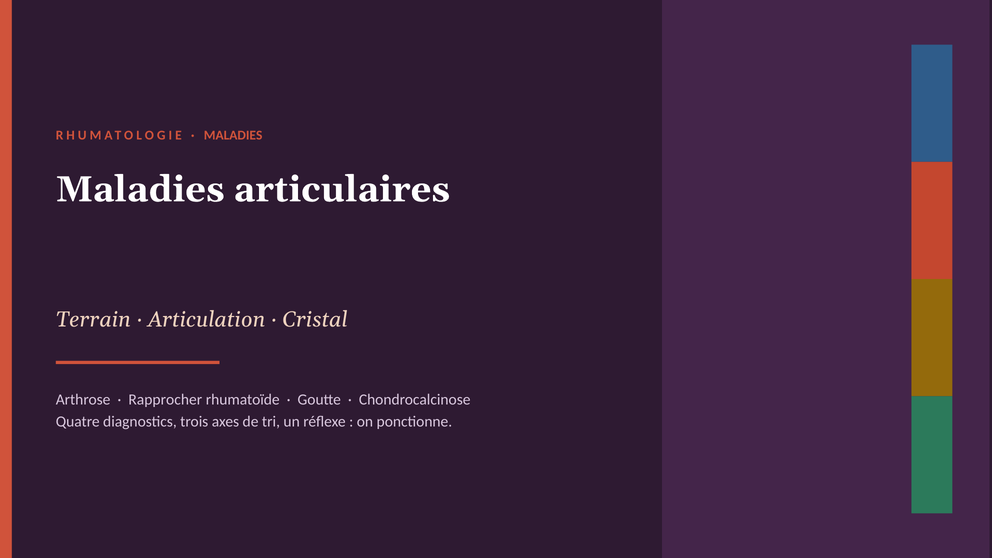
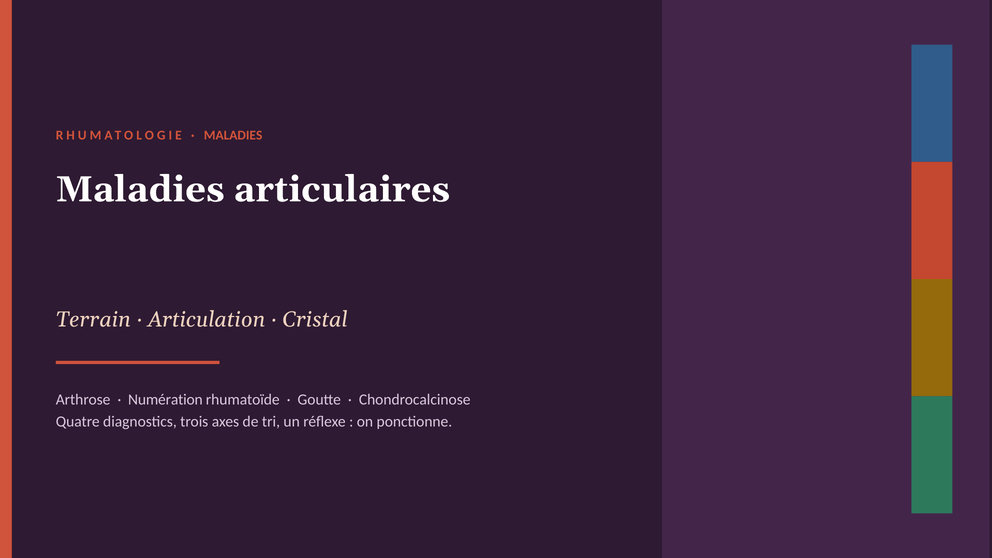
Rapprocher: Rapprocher -> Numération
